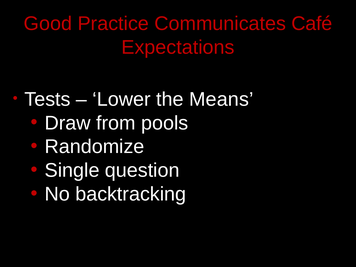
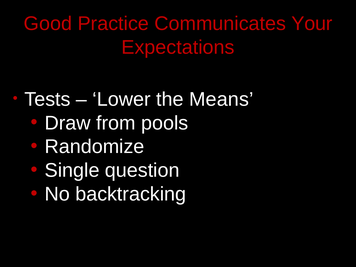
Café: Café -> Your
